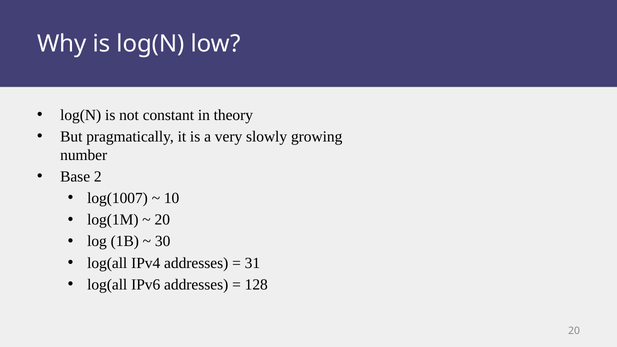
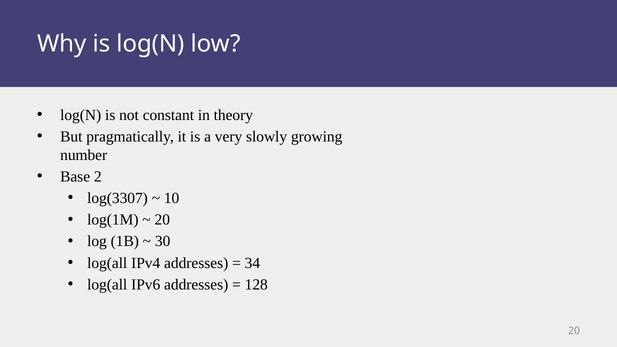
log(1007: log(1007 -> log(3307
31: 31 -> 34
